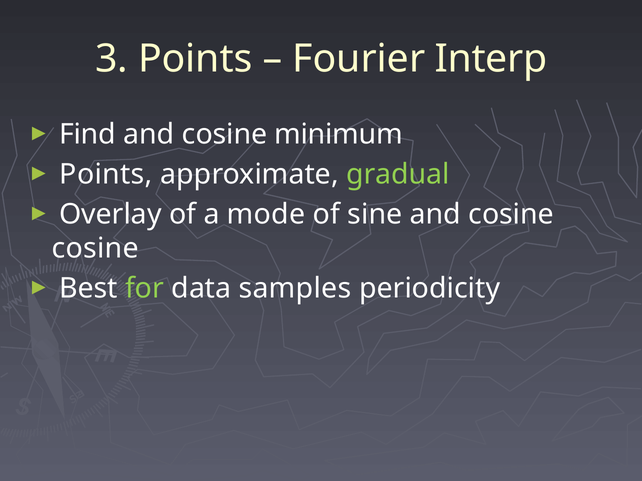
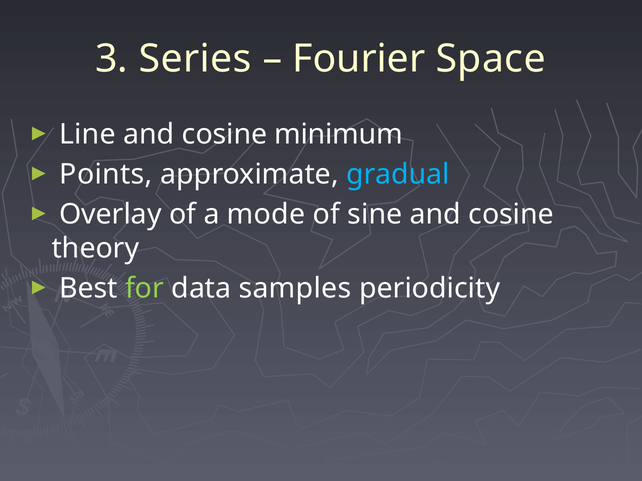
3 Points: Points -> Series
Interp: Interp -> Space
Find: Find -> Line
gradual colour: light green -> light blue
cosine at (95, 249): cosine -> theory
